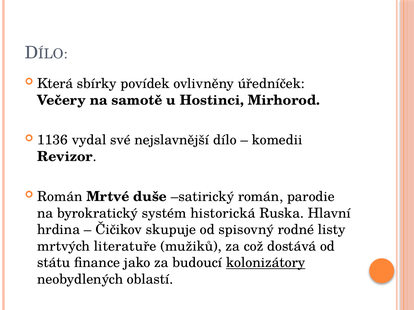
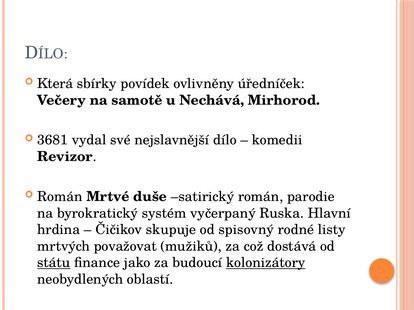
Hostinci: Hostinci -> Nechává
1136: 1136 -> 3681
historická: historická -> vyčerpaný
literatuře: literatuře -> považovat
státu underline: none -> present
